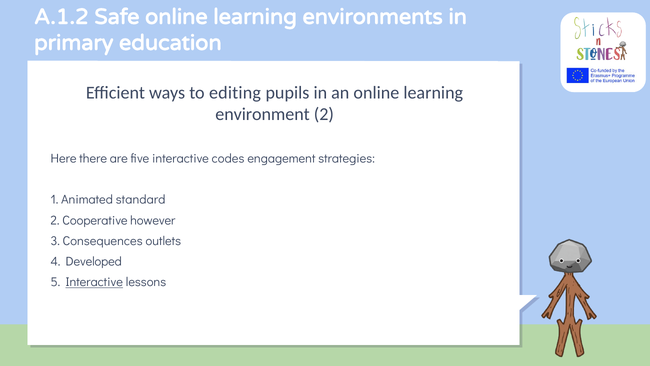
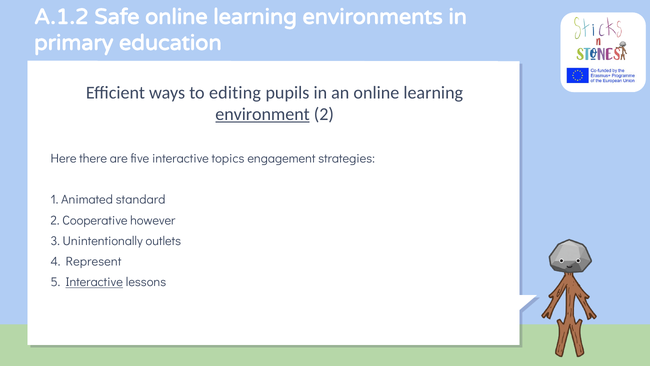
environment underline: none -> present
codes: codes -> topics
Consequences: Consequences -> Unintentionally
Developed: Developed -> Represent
